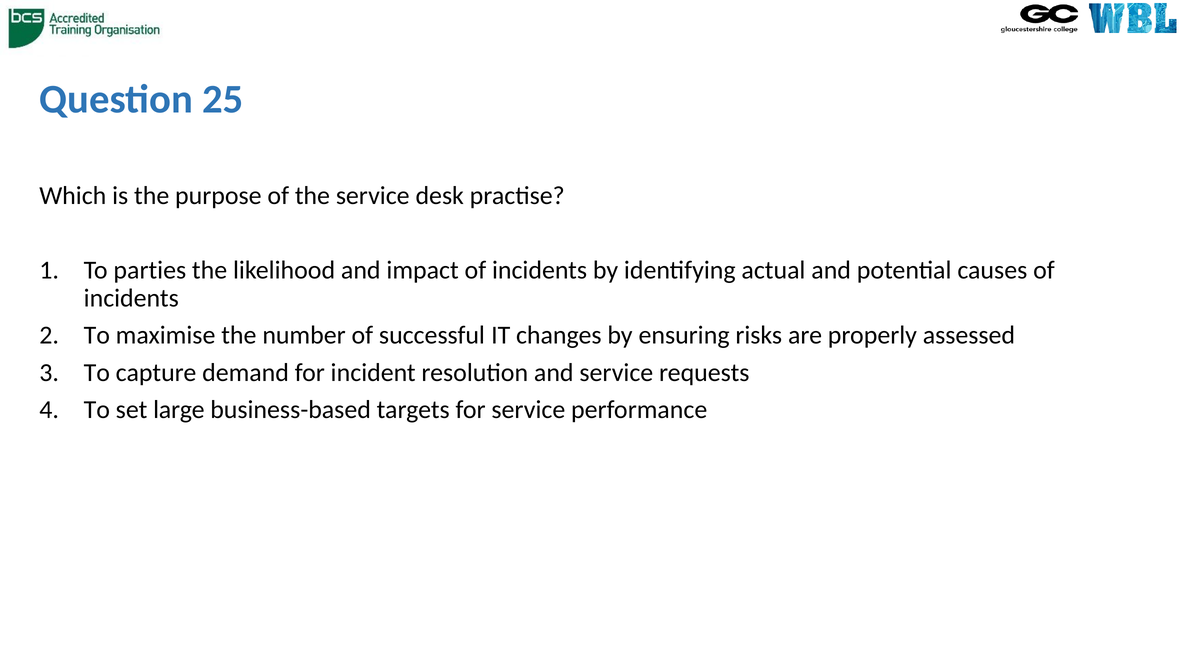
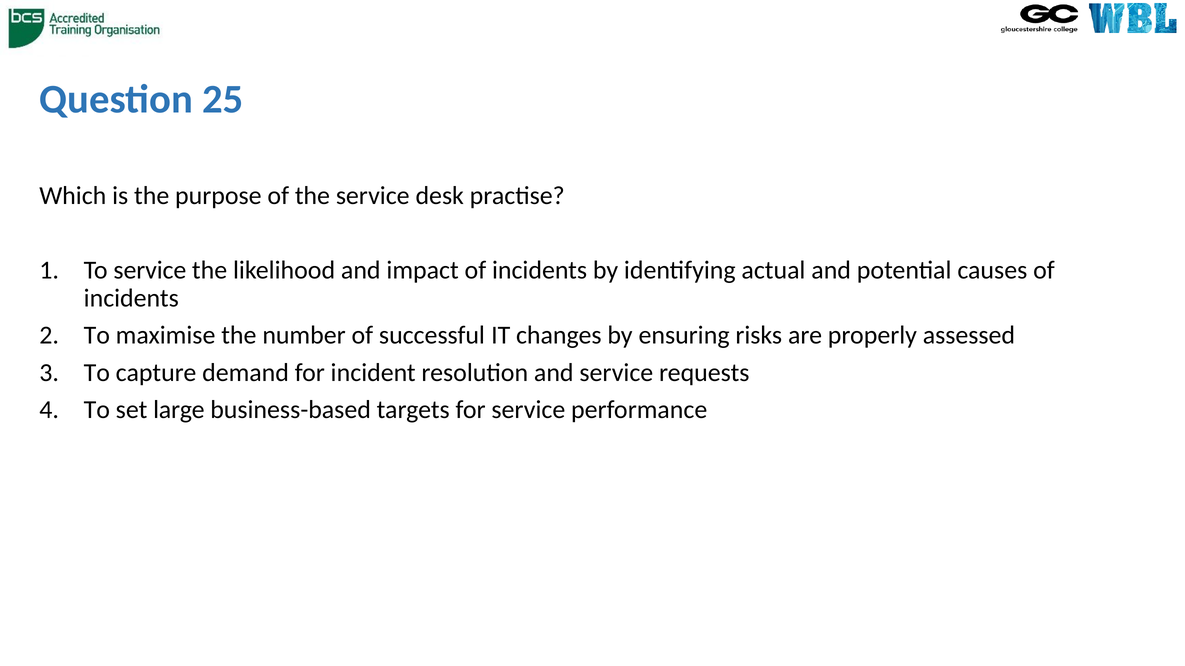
To parties: parties -> service
